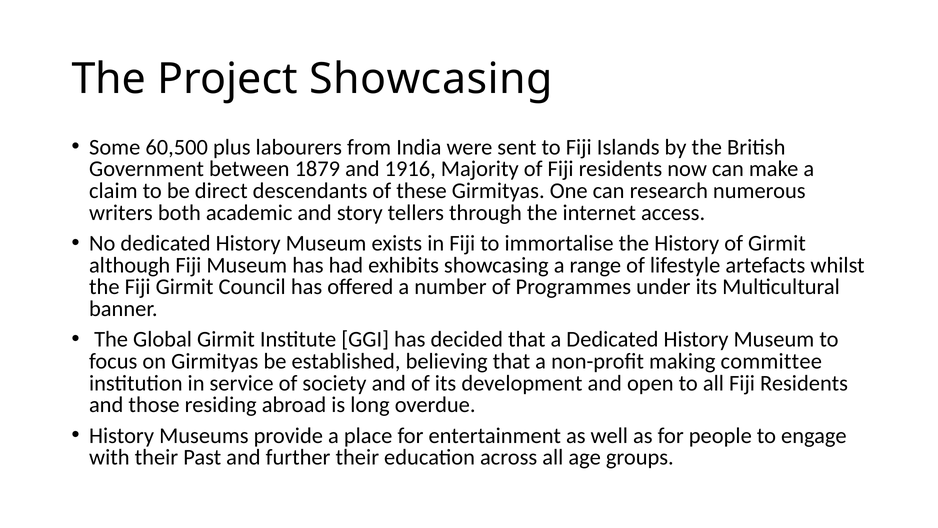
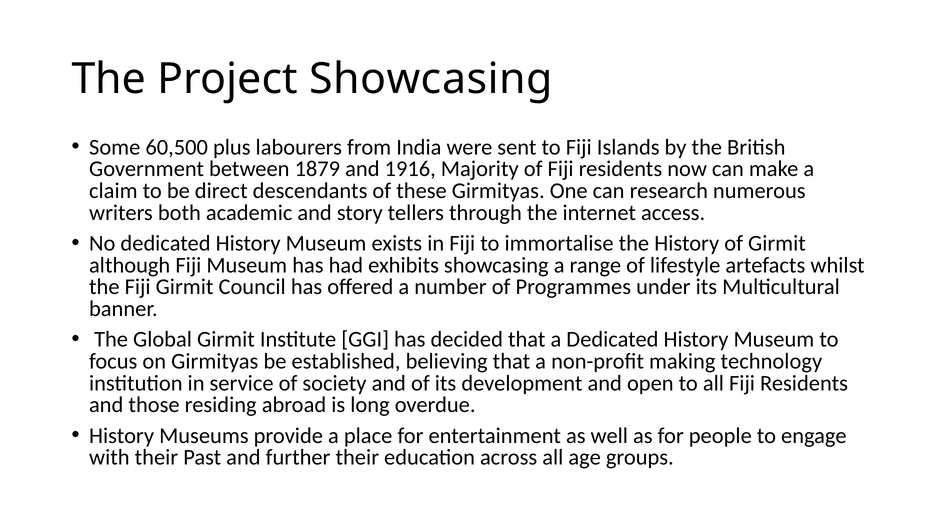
committee: committee -> technology
